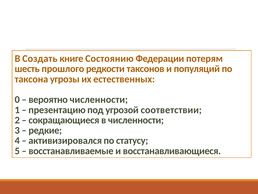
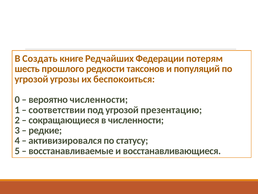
Состоянию: Состоянию -> Редчайших
таксона at (31, 79): таксона -> угрозой
естественных: естественных -> беспокоиться
презентацию: презентацию -> соответствии
соответствии: соответствии -> презентацию
